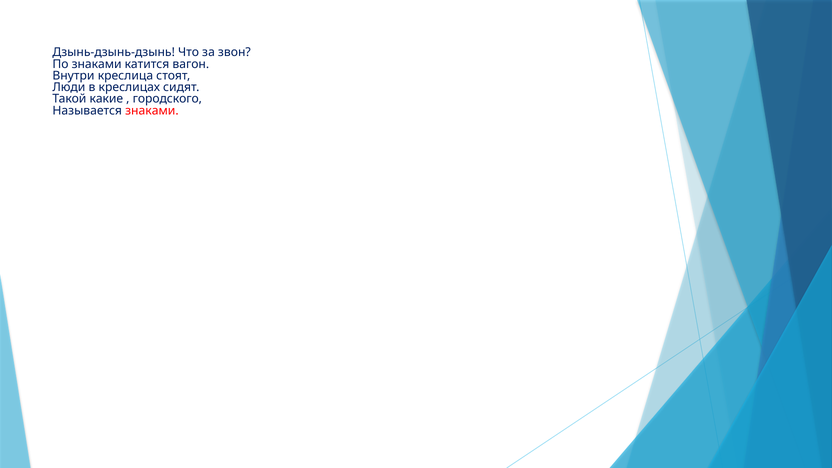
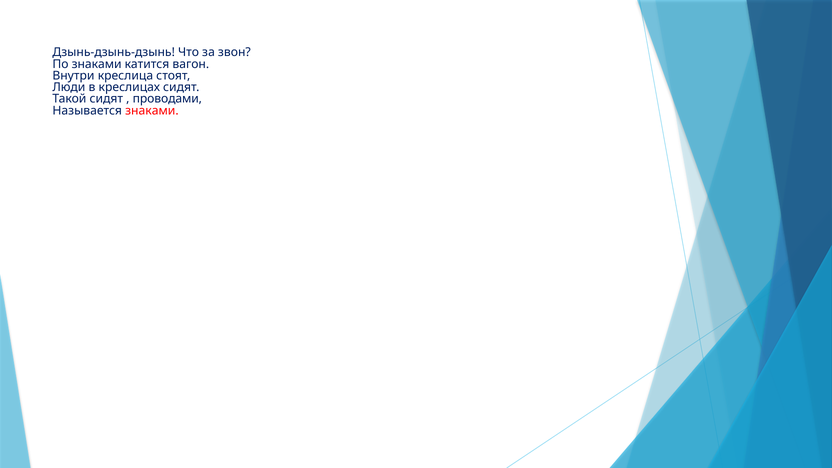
Такой какие: какие -> сидят
городского: городского -> проводами
